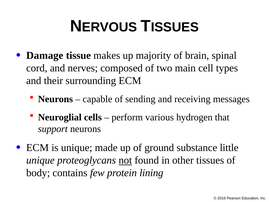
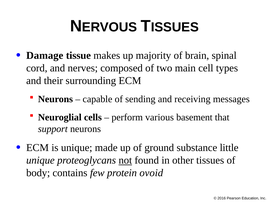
hydrogen: hydrogen -> basement
lining: lining -> ovoid
